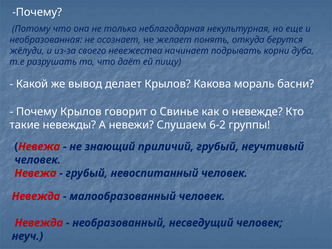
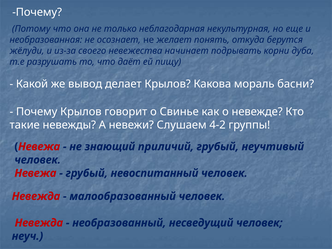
6-2: 6-2 -> 4-2
